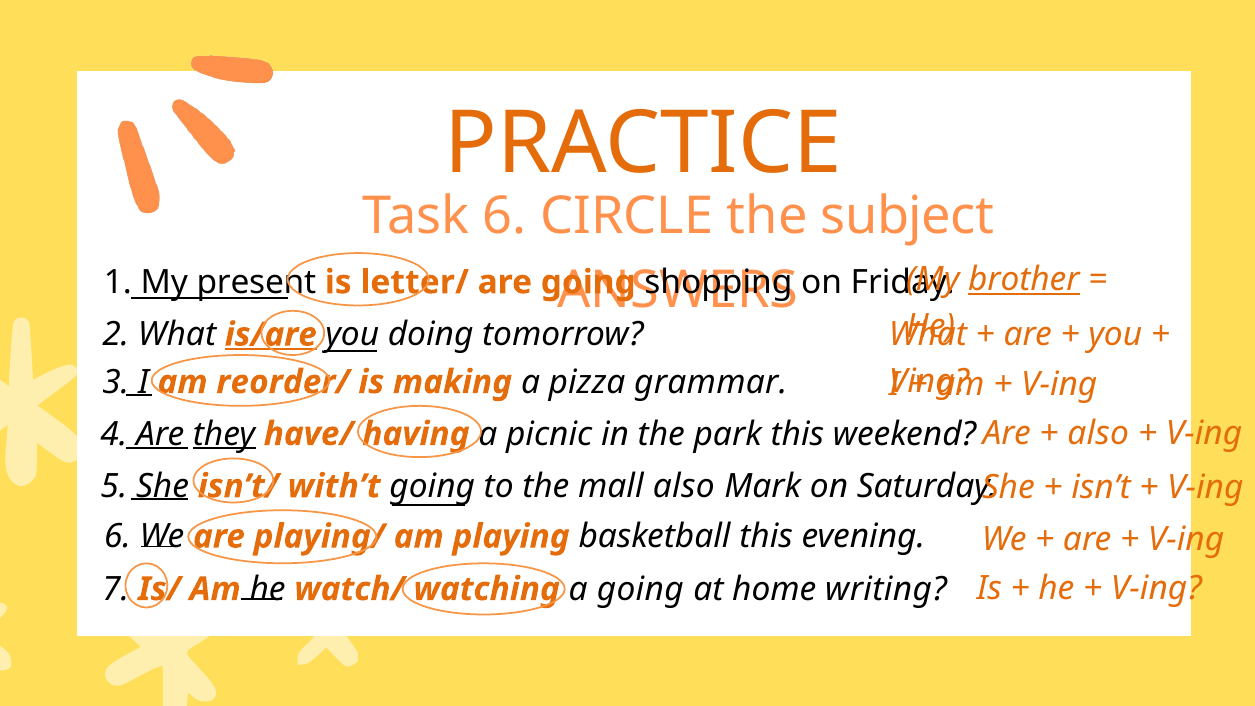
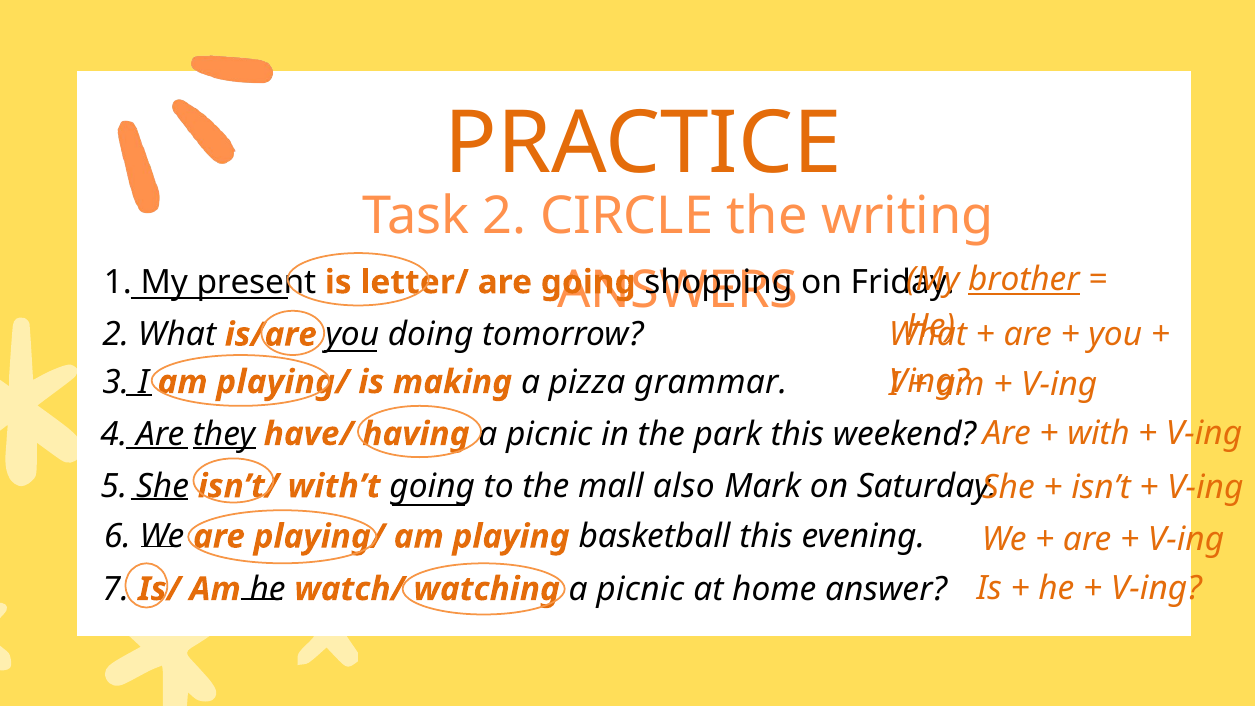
Task 6: 6 -> 2
subject: subject -> writing
is/are underline: present -> none
am reorder/: reorder/ -> playing/
also at (1098, 433): also -> with
watching a going: going -> picnic
writing: writing -> answer
